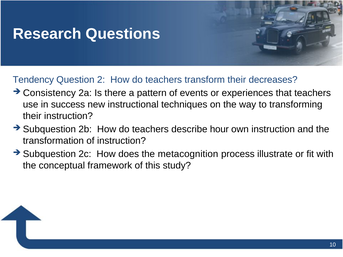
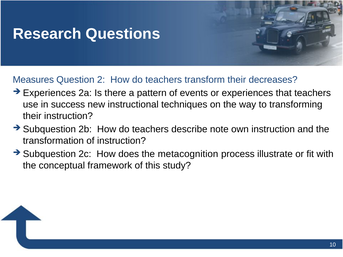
Tendency: Tendency -> Measures
Consistency at (49, 93): Consistency -> Experiences
hour: hour -> note
